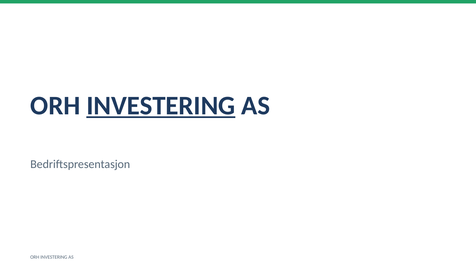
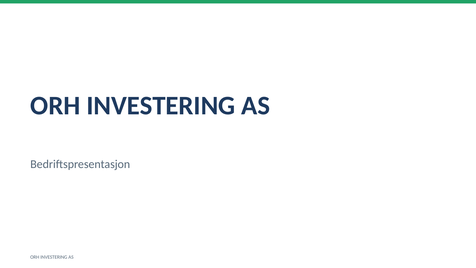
INVESTERING at (161, 106) underline: present -> none
